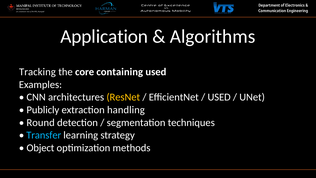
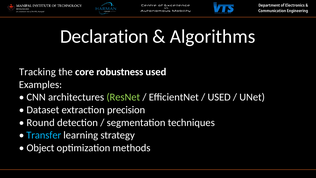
Application: Application -> Declaration
containing: containing -> robustness
ResNet colour: yellow -> light green
Publicly: Publicly -> Dataset
handling: handling -> precision
